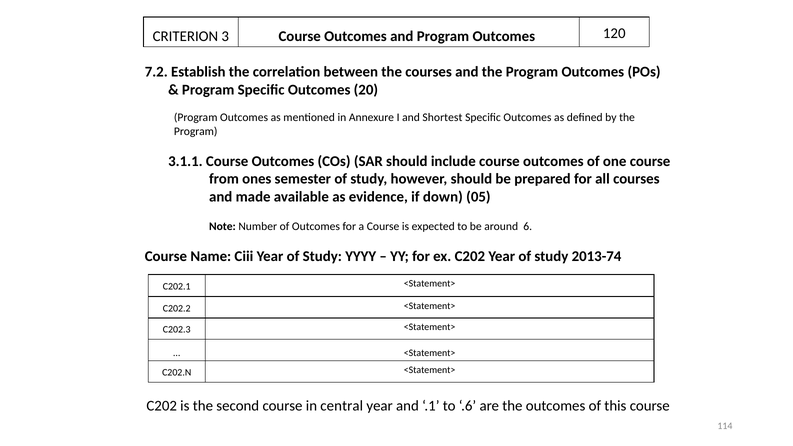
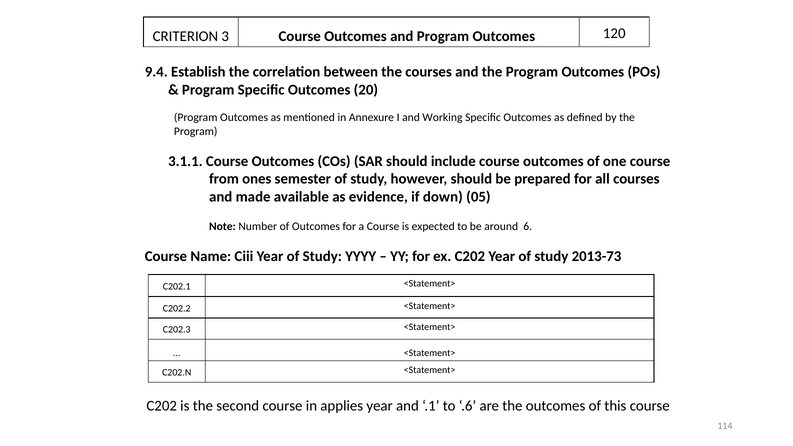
7.2: 7.2 -> 9.4
Shortest: Shortest -> Working
2013-74: 2013-74 -> 2013-73
central: central -> applies
